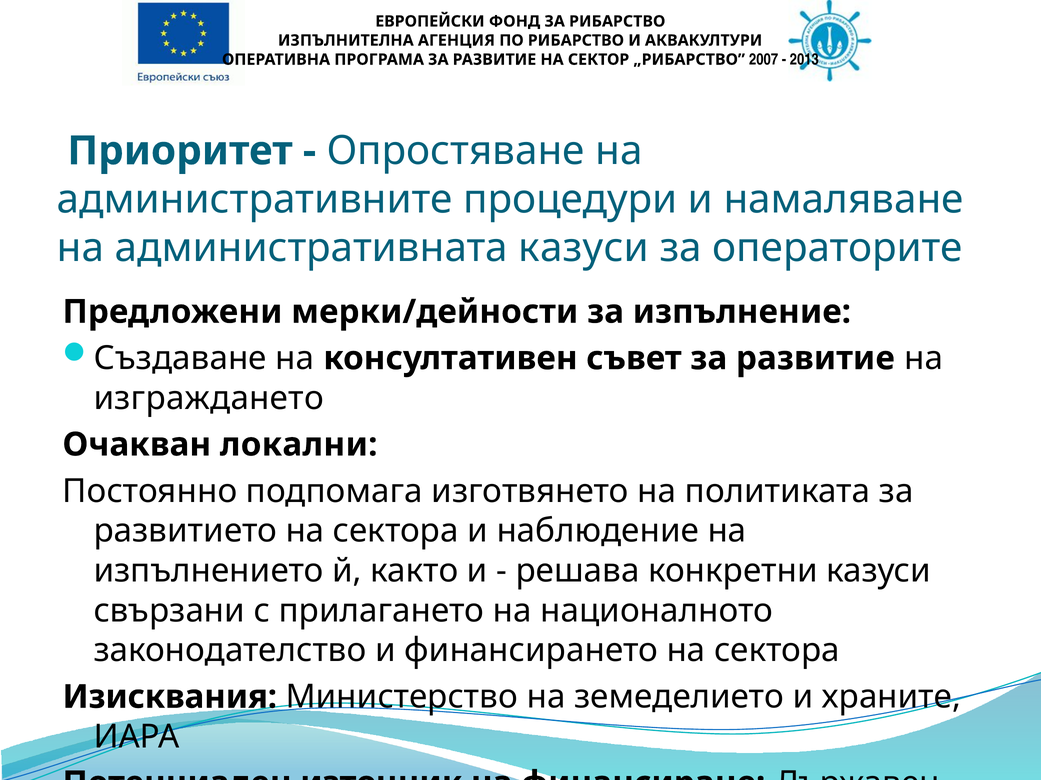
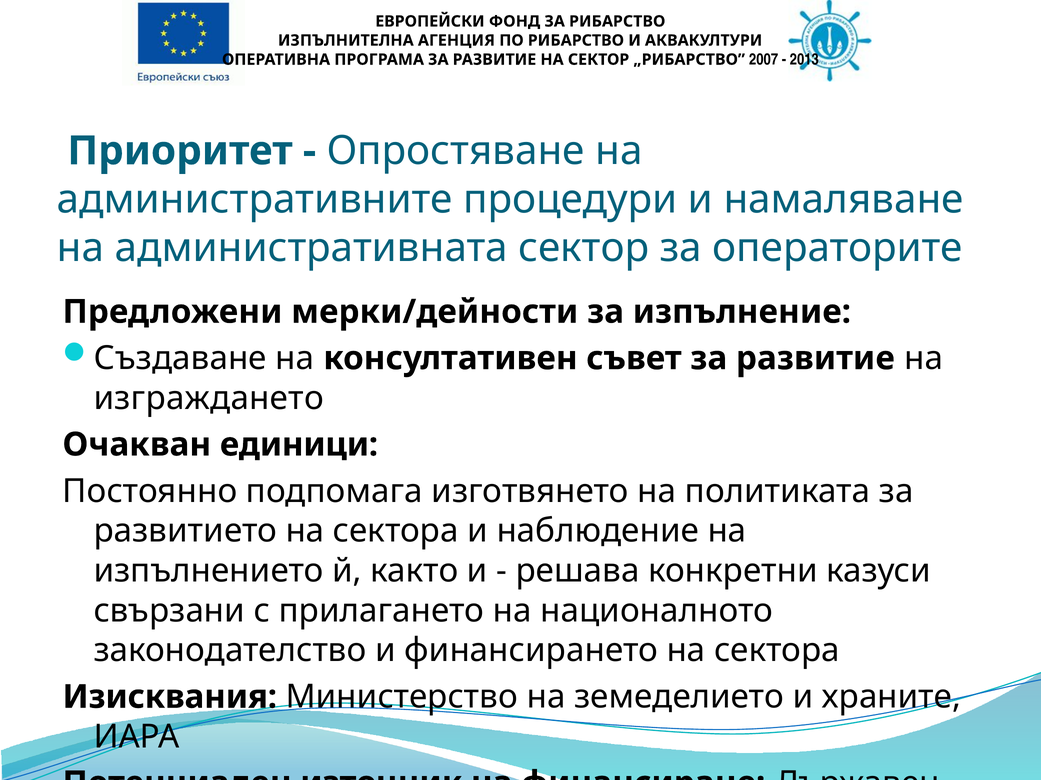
административната казуси: казуси -> сектор
локални: локални -> единици
